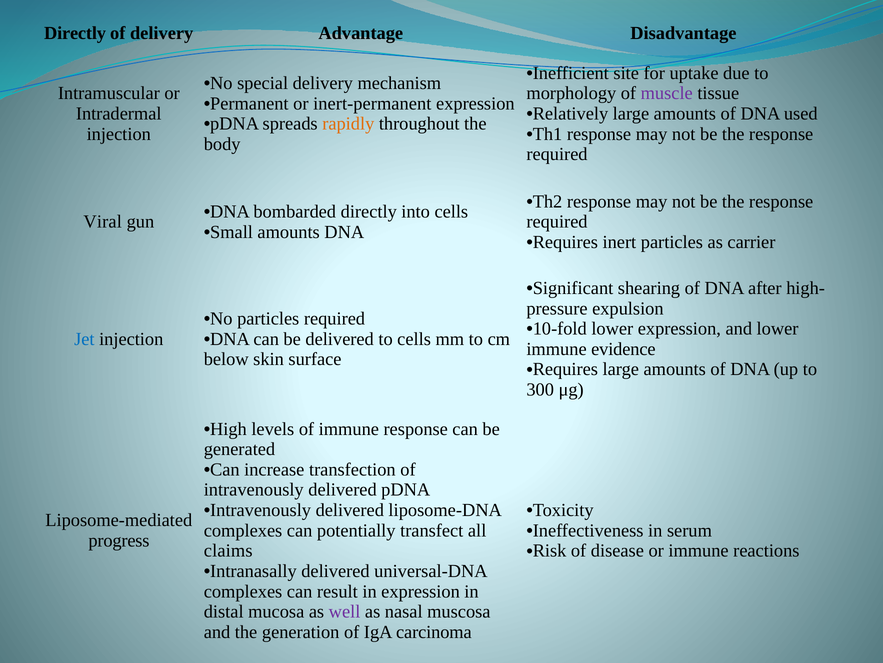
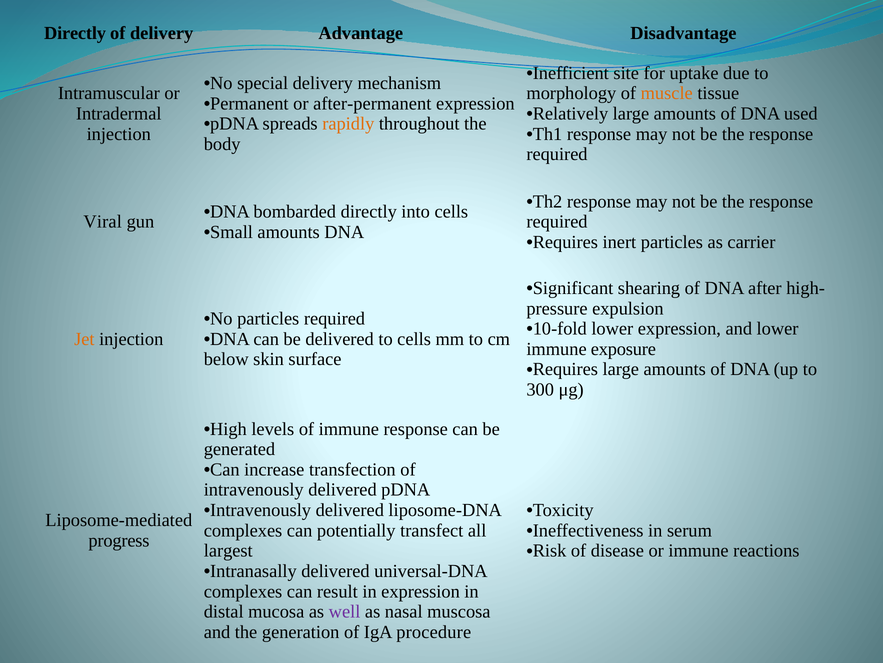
muscle colour: purple -> orange
inert-permanent: inert-permanent -> after-permanent
Jet colour: blue -> orange
evidence: evidence -> exposure
claims: claims -> largest
carcinoma: carcinoma -> procedure
